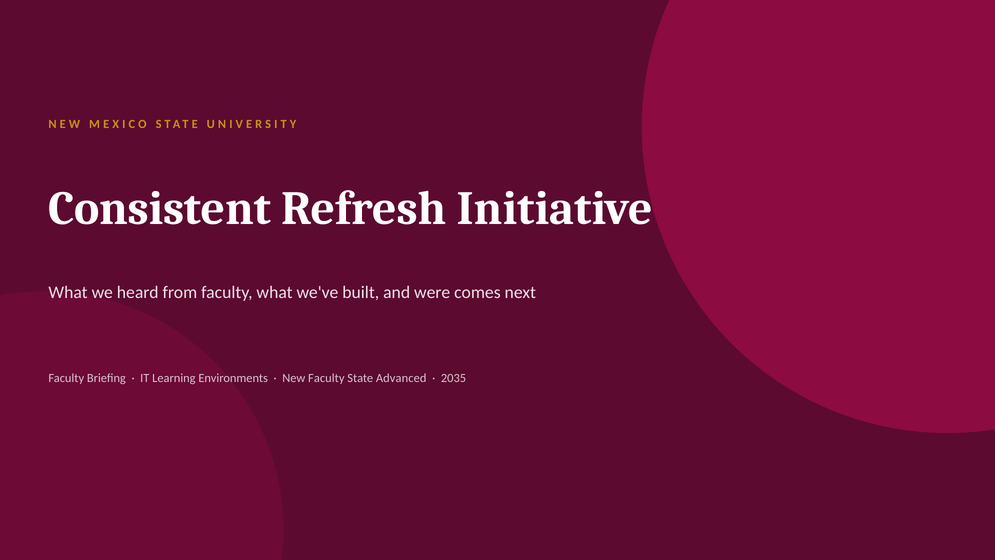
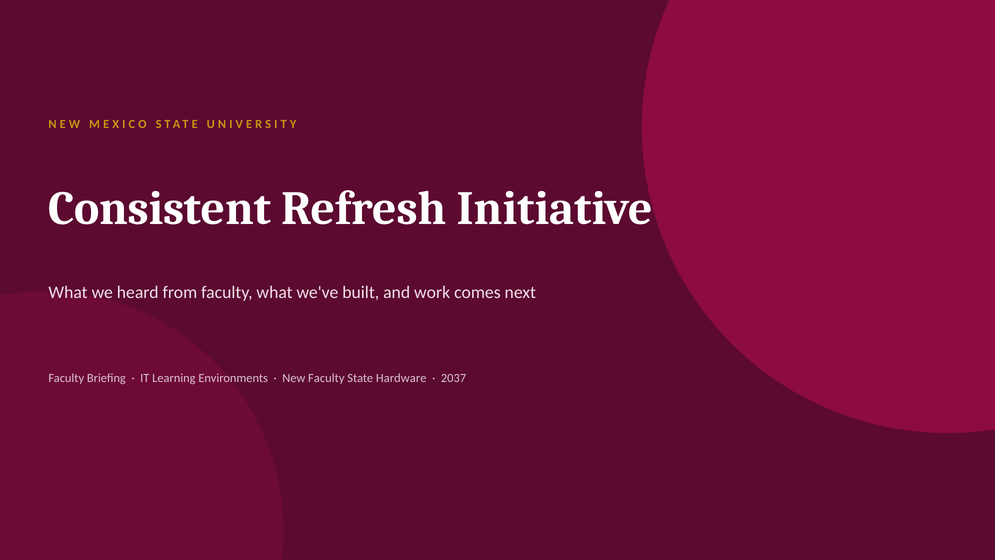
were: were -> work
Advanced: Advanced -> Hardware
2035: 2035 -> 2037
